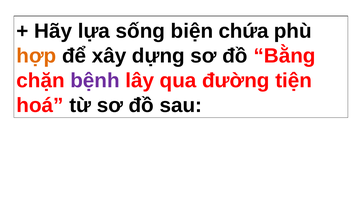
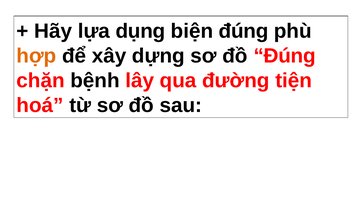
sống: sống -> dụng
biện chứa: chứa -> đúng
đồ Bằng: Bằng -> Đúng
bệnh colour: purple -> black
